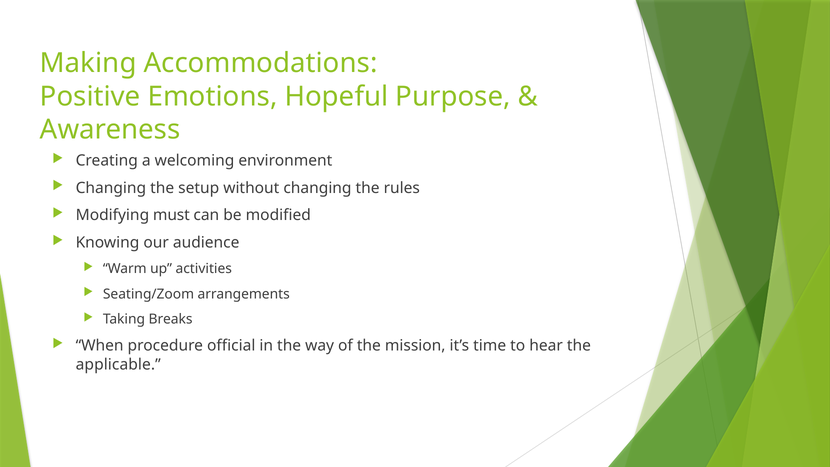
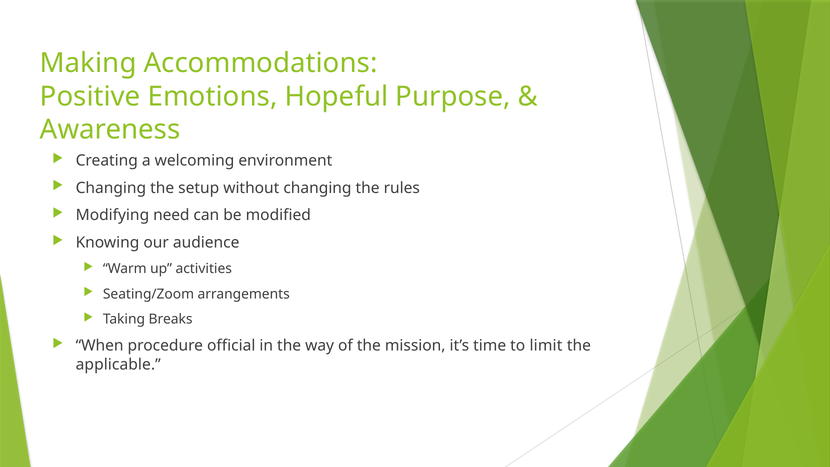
must: must -> need
hear: hear -> limit
